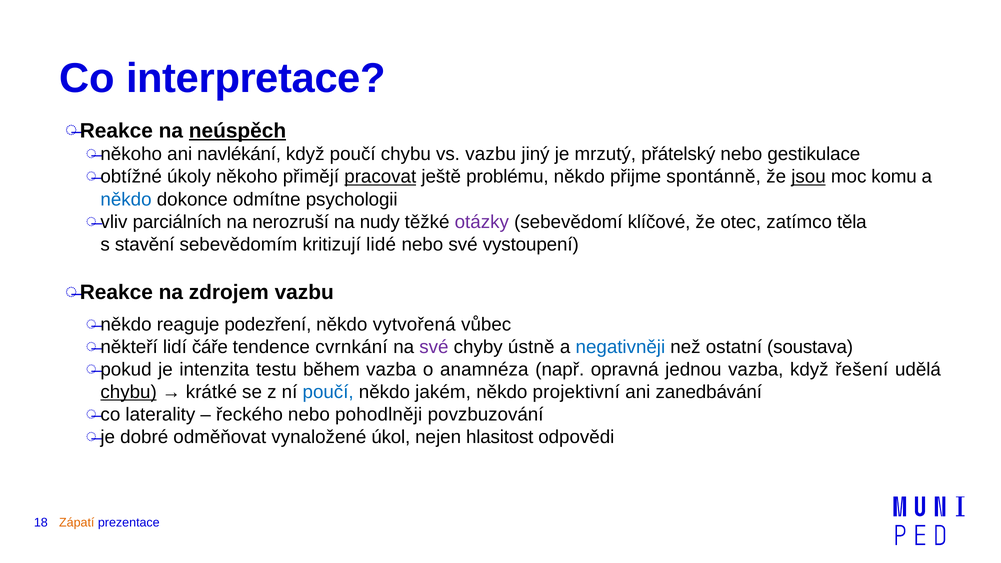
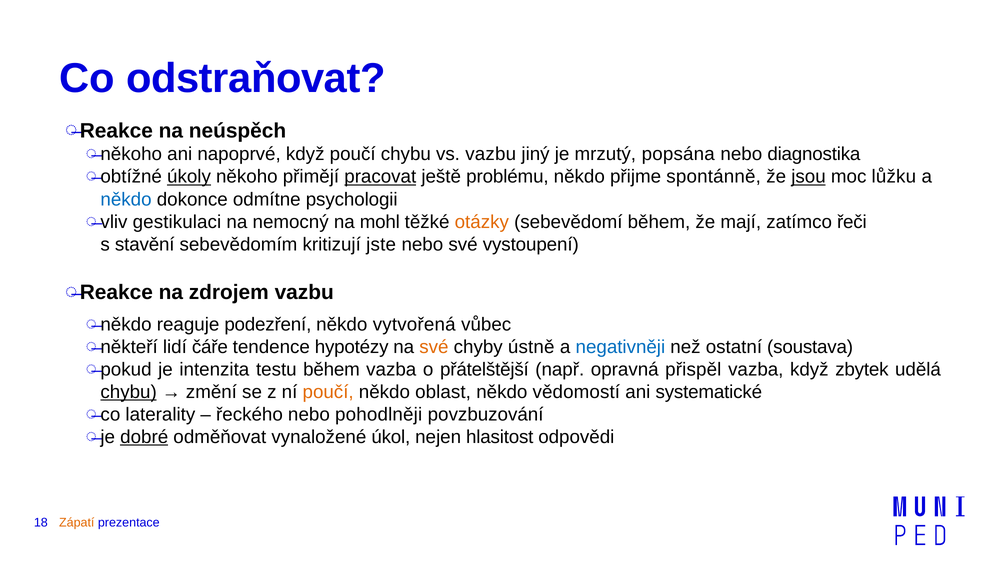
interpretace: interpretace -> odstraňovat
neúspěch underline: present -> none
navlékání: navlékání -> napoprvé
přátelský: přátelský -> popsána
gestikulace: gestikulace -> diagnostika
úkoly underline: none -> present
komu: komu -> lůžku
parciálních: parciálních -> gestikulaci
nerozruší: nerozruší -> nemocný
nudy: nudy -> mohl
otázky colour: purple -> orange
sebevědomí klíčové: klíčové -> během
otec: otec -> mají
těla: těla -> řeči
lidé: lidé -> jste
cvrnkání: cvrnkání -> hypotézy
své at (434, 347) colour: purple -> orange
anamnéza: anamnéza -> přátelštější
jednou: jednou -> přispěl
řešení: řešení -> zbytek
krátké: krátké -> změní
poučí at (328, 392) colour: blue -> orange
jakém: jakém -> oblast
projektivní: projektivní -> vědomostí
zanedbávání: zanedbávání -> systematické
dobré underline: none -> present
